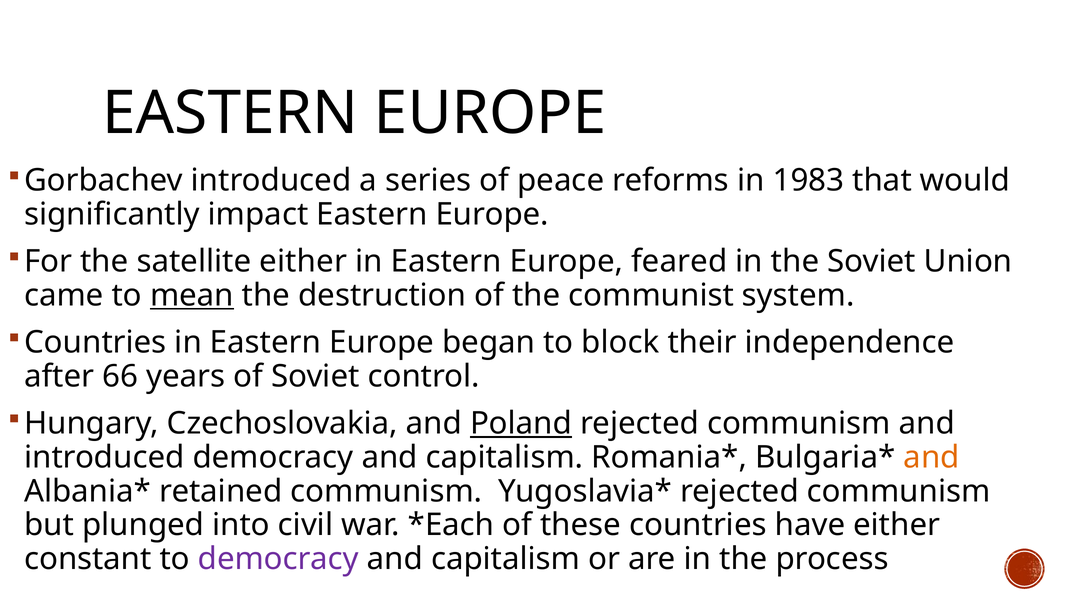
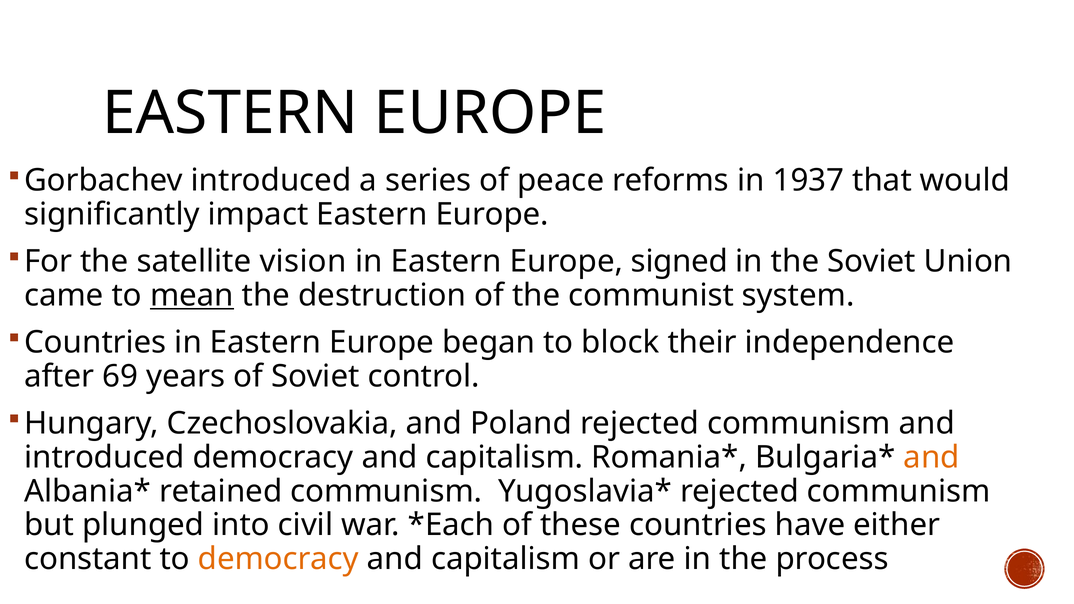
1983: 1983 -> 1937
satellite either: either -> vision
feared: feared -> signed
66: 66 -> 69
Poland underline: present -> none
democracy at (278, 559) colour: purple -> orange
